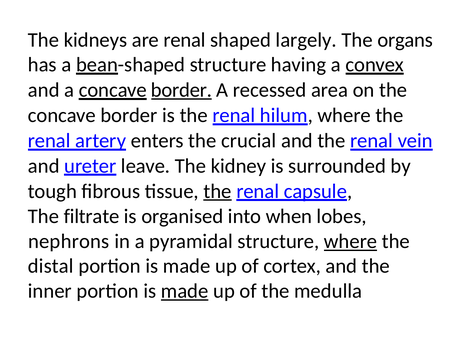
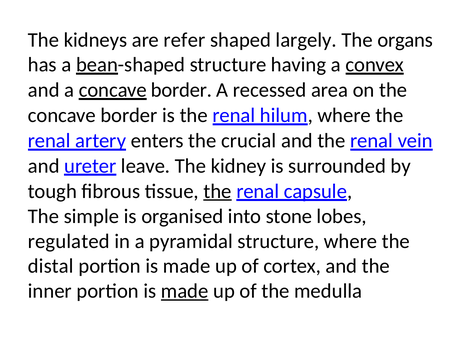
are renal: renal -> refer
border at (182, 90) underline: present -> none
filtrate: filtrate -> simple
when: when -> stone
nephrons: nephrons -> regulated
where at (351, 241) underline: present -> none
